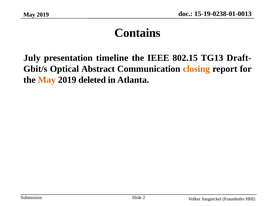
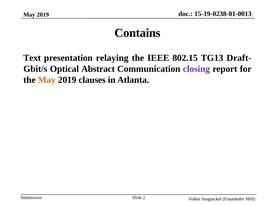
July: July -> Text
timeline: timeline -> relaying
closing colour: orange -> purple
deleted: deleted -> clauses
